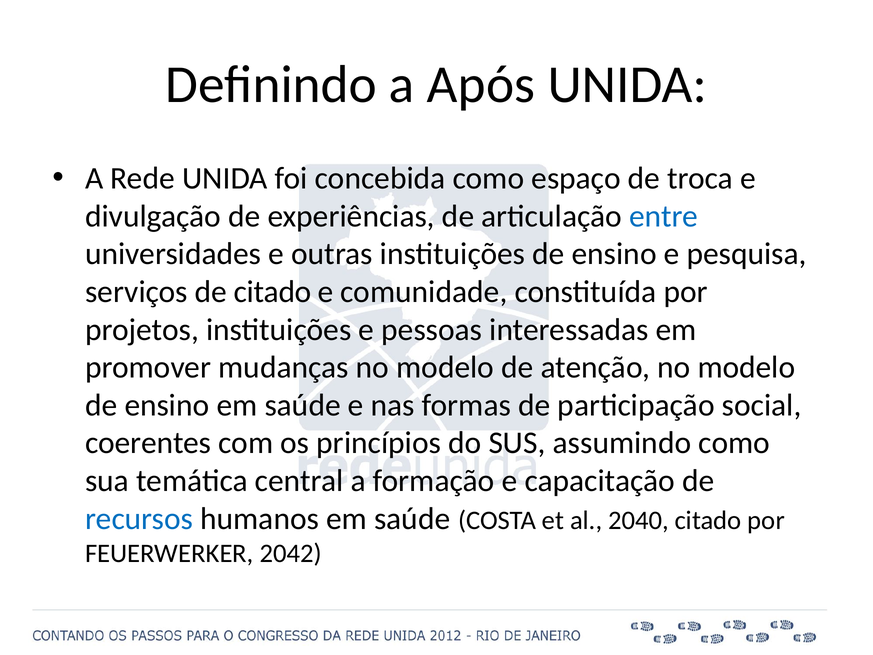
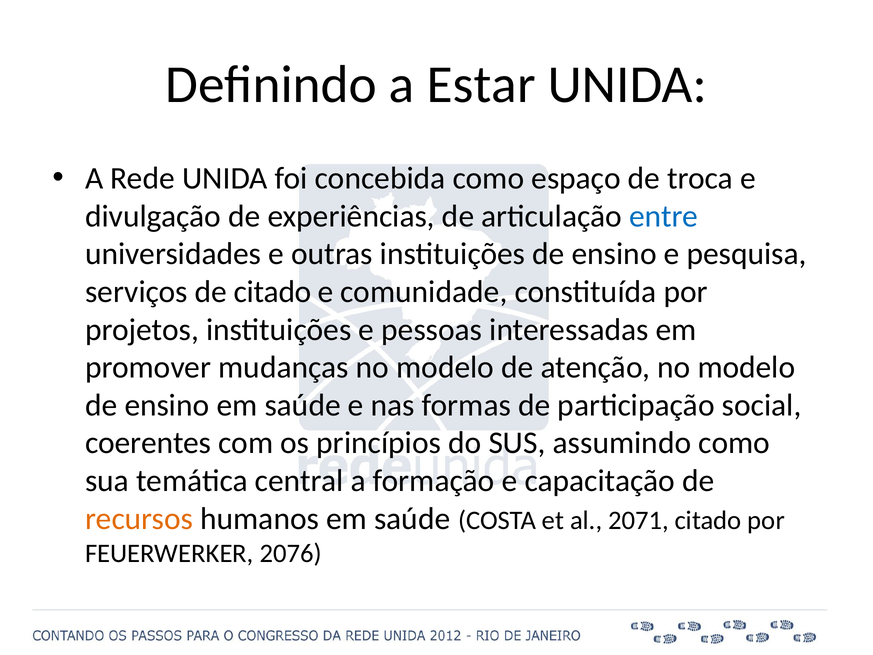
Após: Após -> Estar
recursos colour: blue -> orange
2040: 2040 -> 2071
2042: 2042 -> 2076
